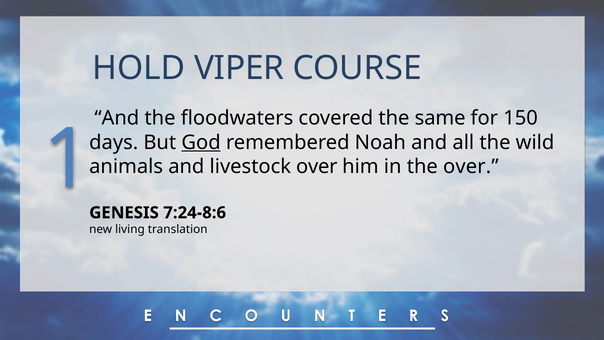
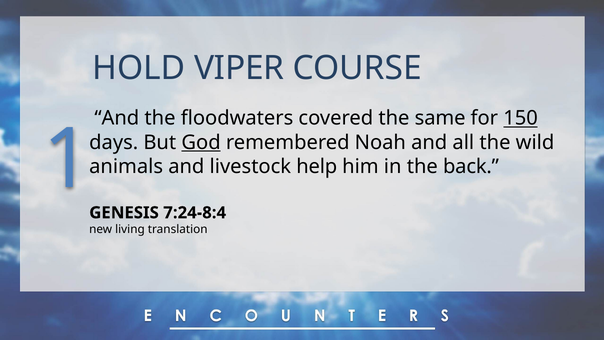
150 underline: none -> present
livestock over: over -> help
the over: over -> back
7:24-8:6: 7:24-8:6 -> 7:24-8:4
